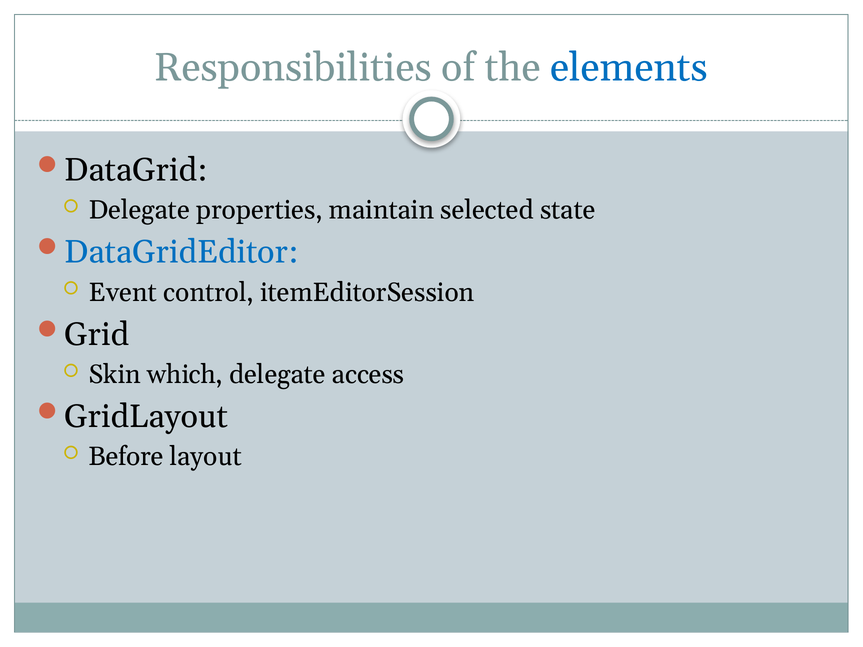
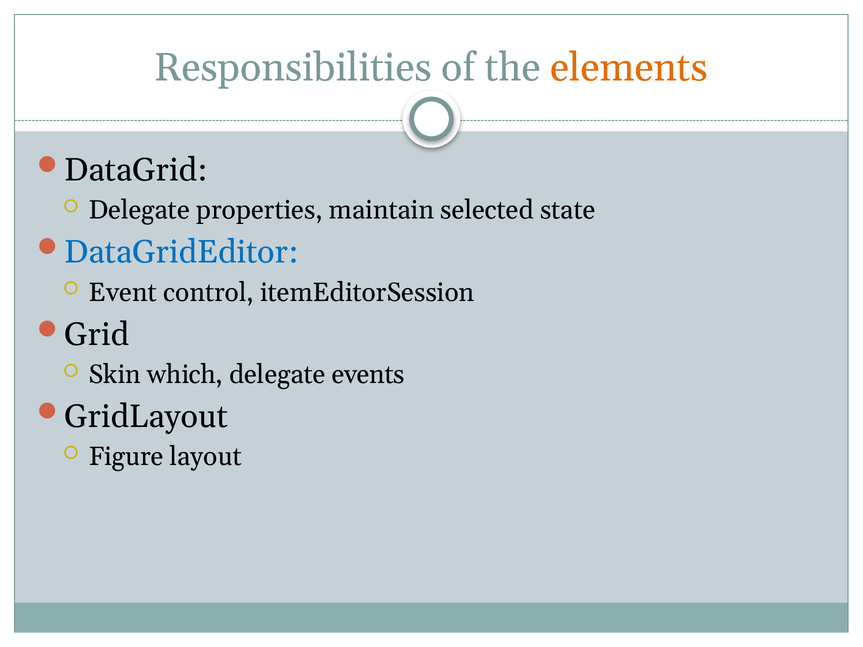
elements colour: blue -> orange
access: access -> events
Before: Before -> Figure
